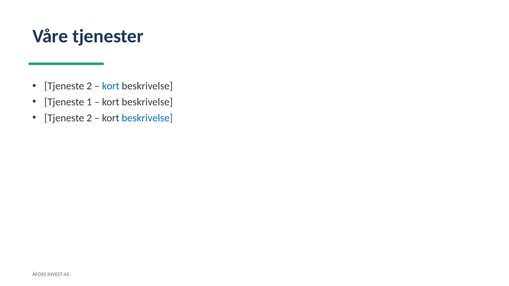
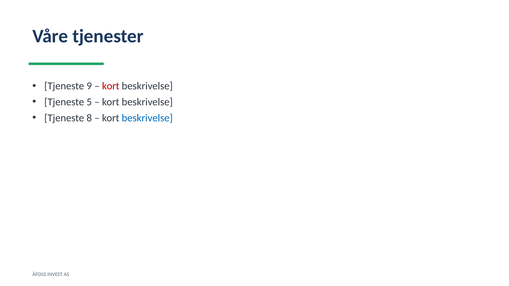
2 at (89, 86): 2 -> 9
kort at (111, 86) colour: blue -> red
1: 1 -> 5
2 at (89, 118): 2 -> 8
